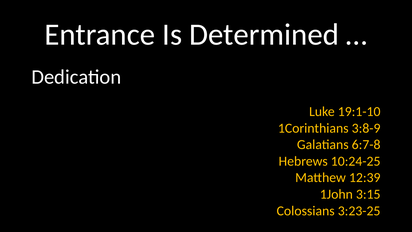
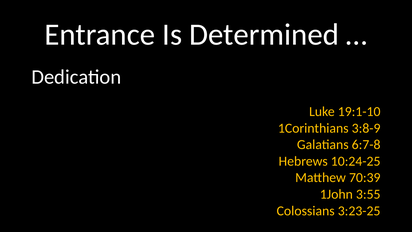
12:39: 12:39 -> 70:39
3:15: 3:15 -> 3:55
